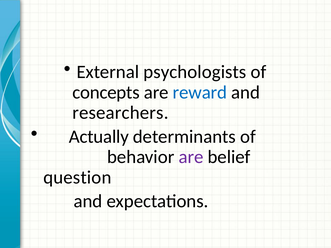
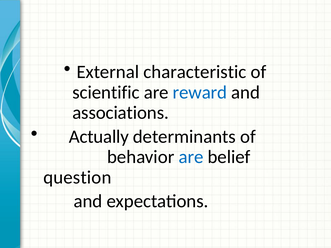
psychologists: psychologists -> characteristic
concepts: concepts -> scientific
researchers: researchers -> associations
are at (191, 157) colour: purple -> blue
